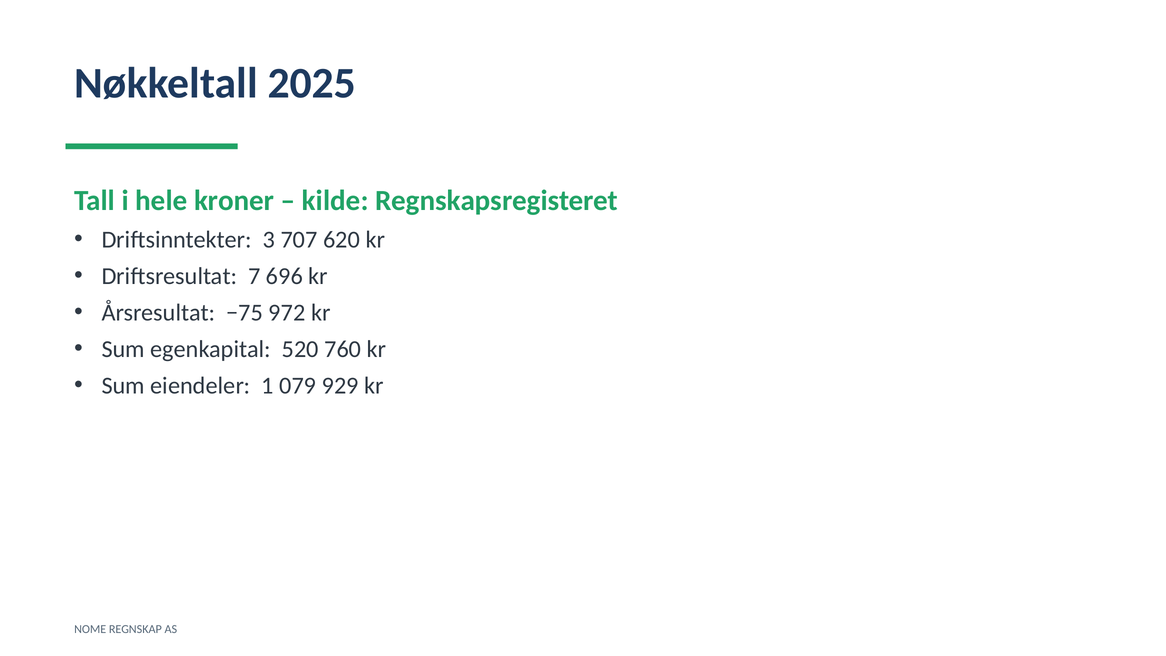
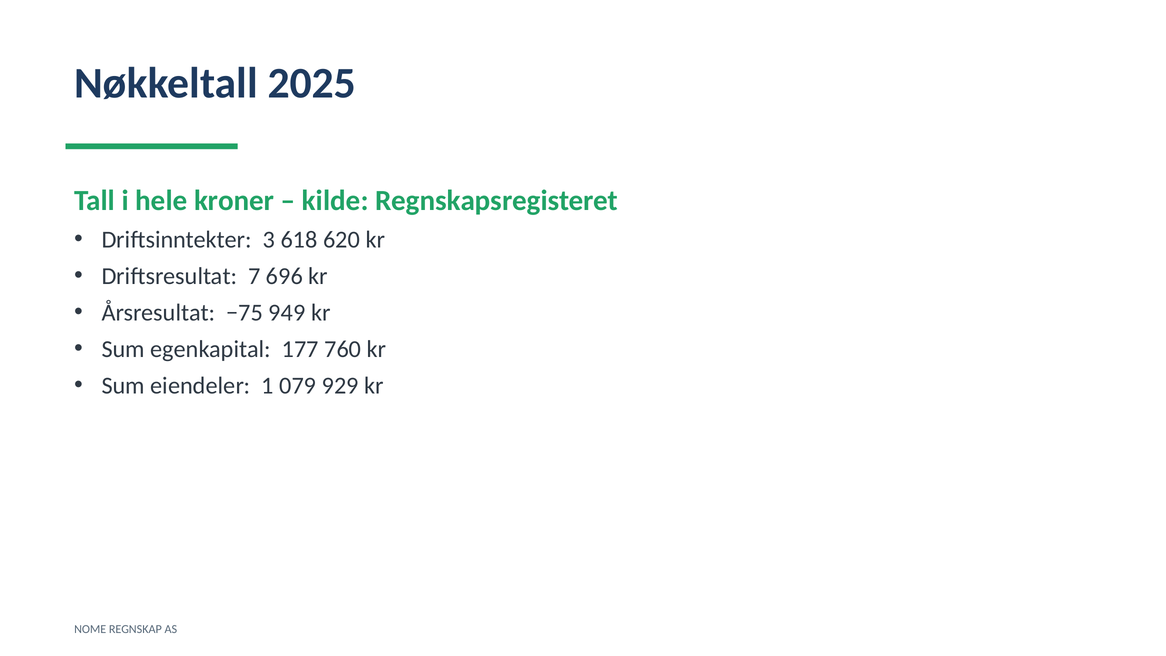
707: 707 -> 618
972: 972 -> 949
520: 520 -> 177
